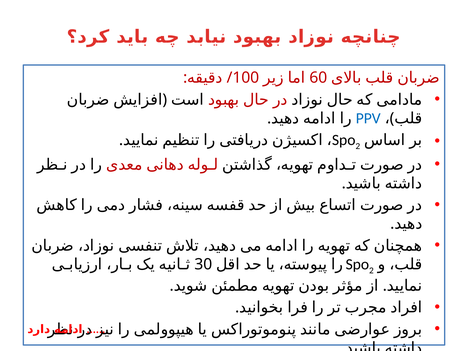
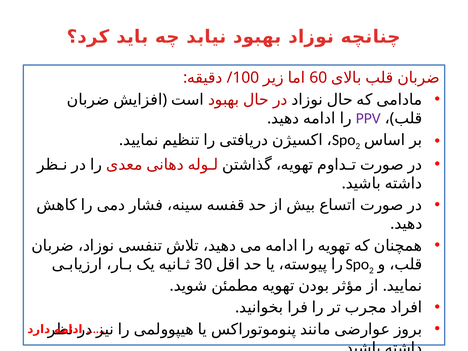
PPV colour: blue -> purple
